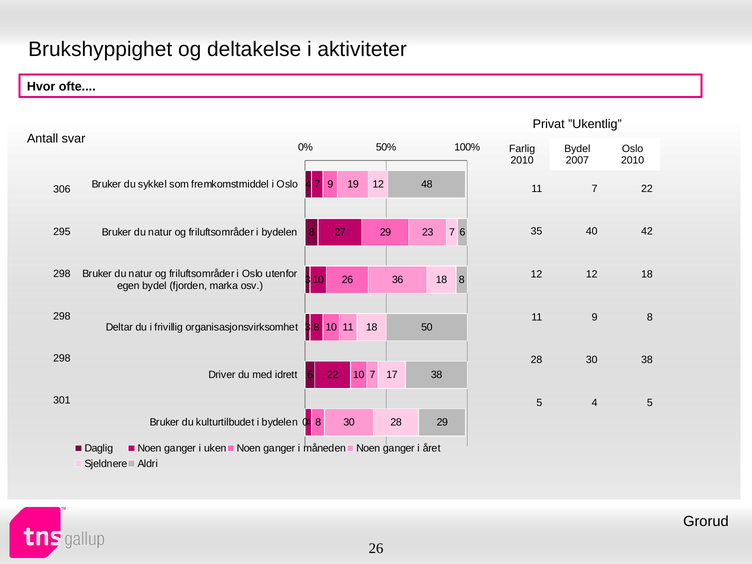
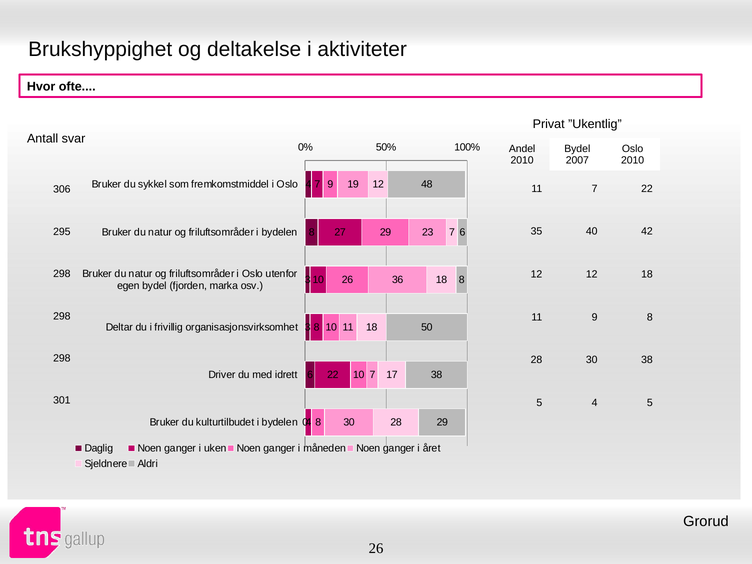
Farlig: Farlig -> Andel
